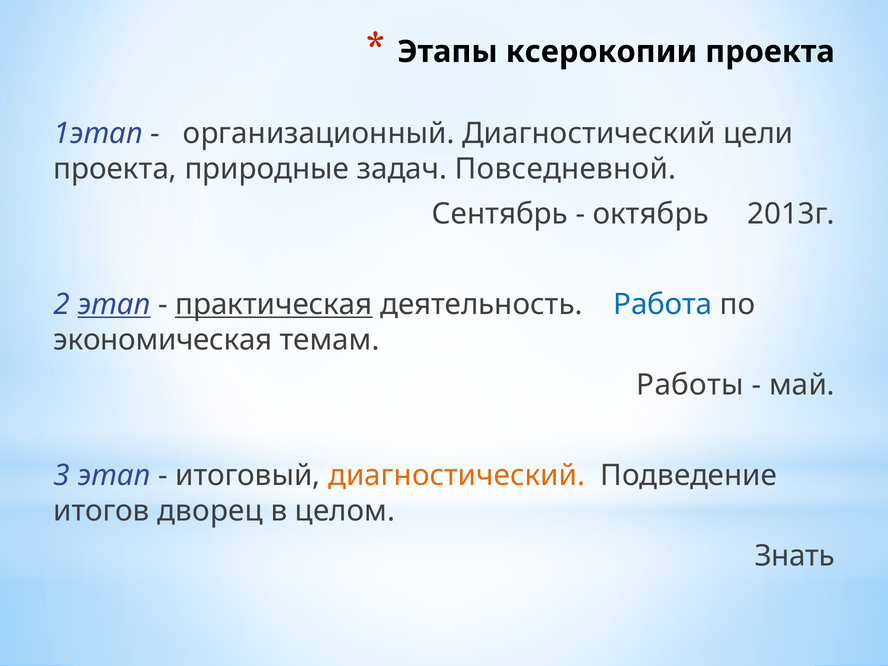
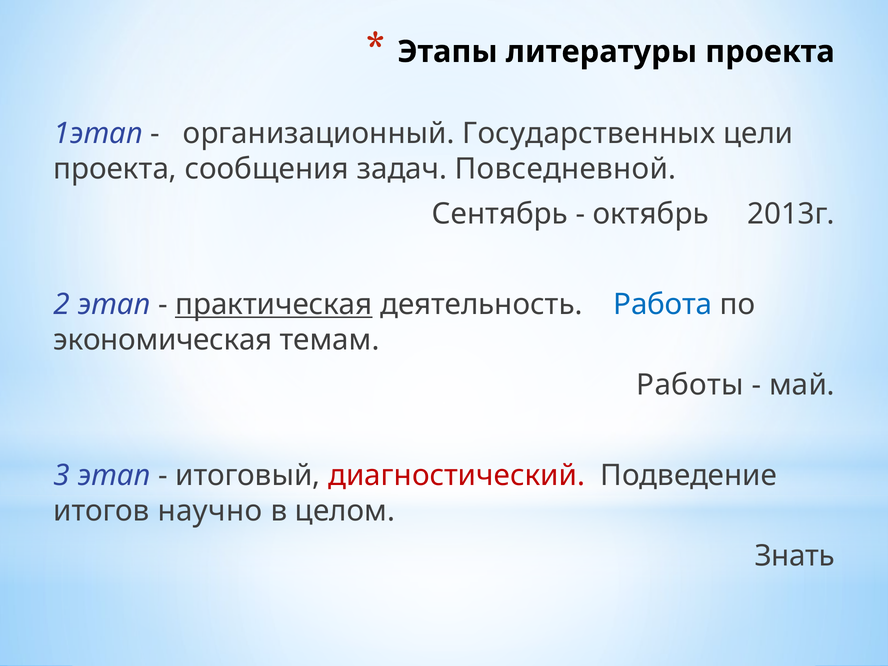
ксерокопии: ксерокопии -> литературы
организационный Диагностический: Диагностический -> Государственных
природные: природные -> сообщения
этап at (114, 304) underline: present -> none
диагностический at (457, 475) colour: orange -> red
дворец: дворец -> научно
